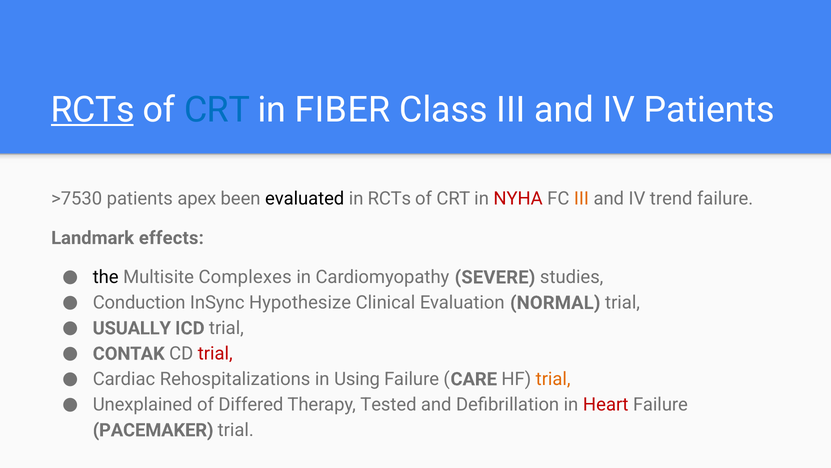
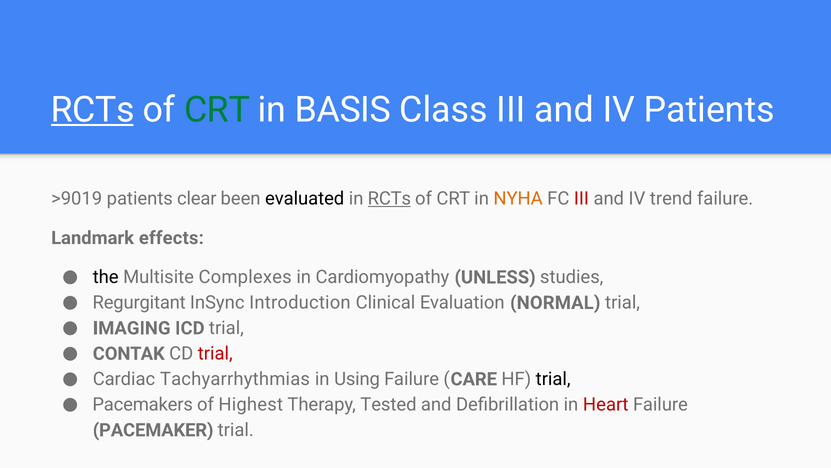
CRT at (217, 110) colour: blue -> green
FIBER: FIBER -> BASIS
>7530: >7530 -> >9019
apex: apex -> clear
RCTs at (389, 198) underline: none -> present
NYHA colour: red -> orange
III at (581, 198) colour: orange -> red
SEVERE: SEVERE -> UNLESS
Conduction: Conduction -> Regurgitant
Hypothesize: Hypothesize -> Introduction
USUALLY: USUALLY -> IMAGING
Rehospitalizations: Rehospitalizations -> Tachyarrhythmias
trial at (553, 379) colour: orange -> black
Unexplained: Unexplained -> Pacemakers
Differed: Differed -> Highest
